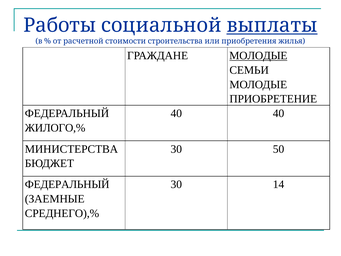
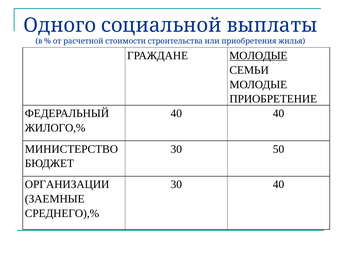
Работы: Работы -> Одного
выплаты underline: present -> none
МИНИСТЕРСТВА: МИНИСТЕРСТВА -> МИНИСТЕРСТВО
ФЕДЕРАЛЬНЫЙ at (67, 184): ФЕДЕРАЛЬНЫЙ -> ОРГАНИЗАЦИИ
30 14: 14 -> 40
